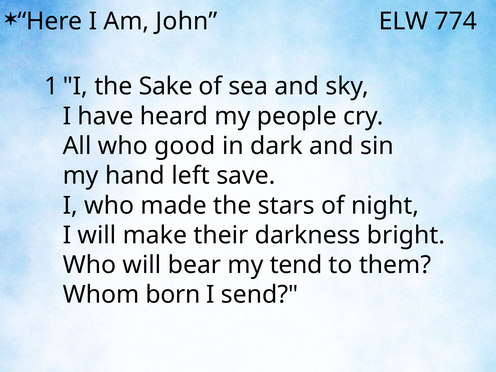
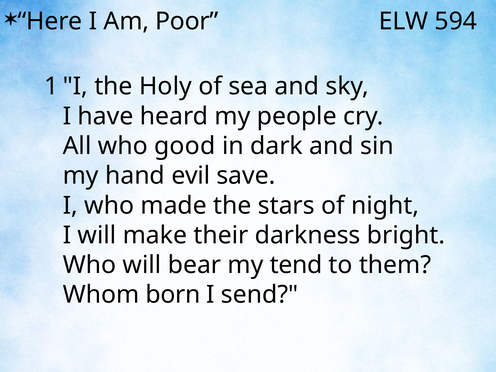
John: John -> Poor
774: 774 -> 594
Sake: Sake -> Holy
left: left -> evil
